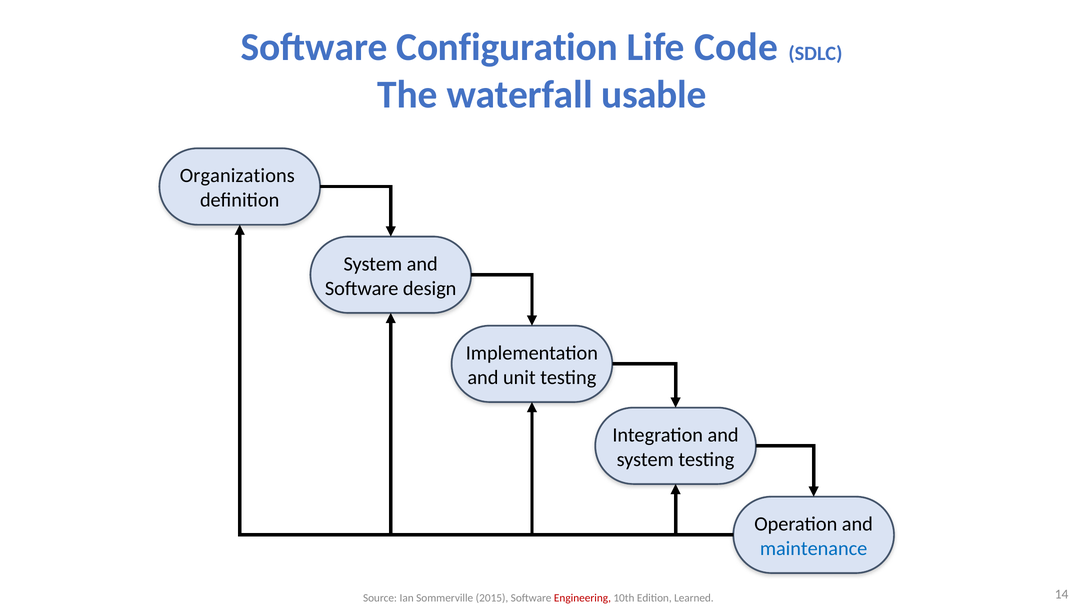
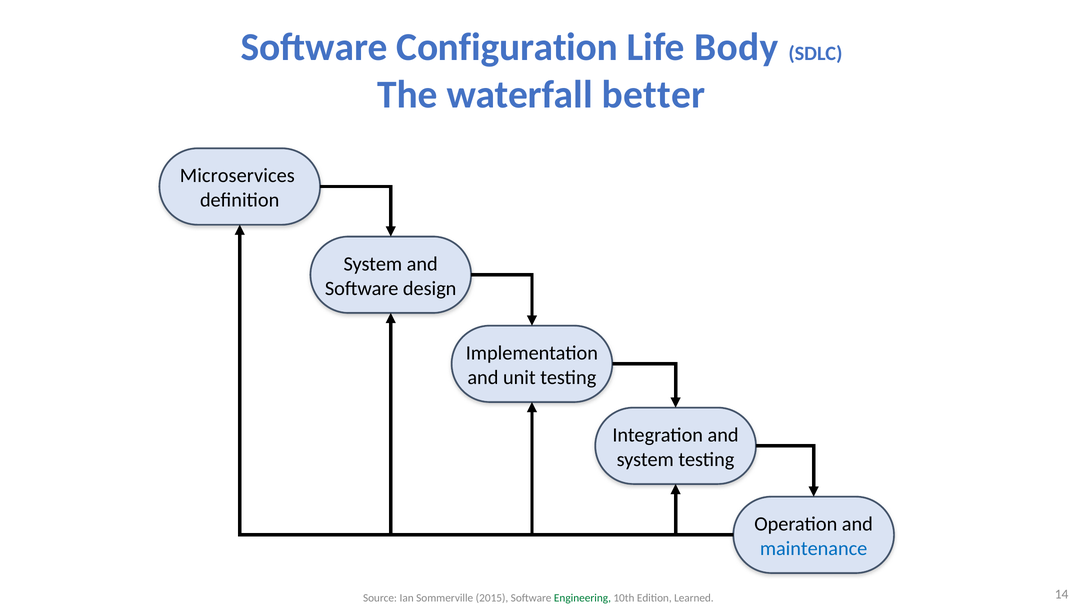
Code: Code -> Body
usable: usable -> better
Organizations: Organizations -> Microservices
Engineering colour: red -> green
